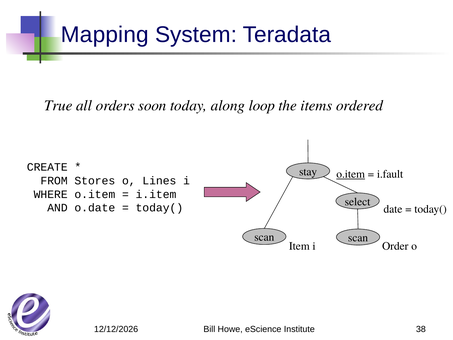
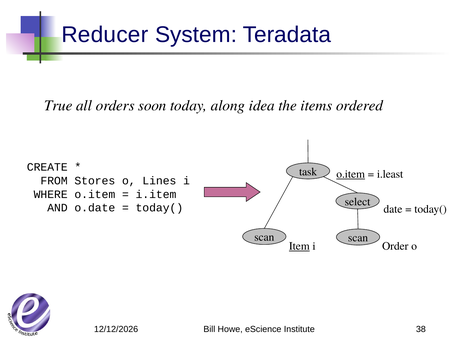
Mapping: Mapping -> Reducer
loop: loop -> idea
stay: stay -> task
i.fault: i.fault -> i.least
Item underline: none -> present
